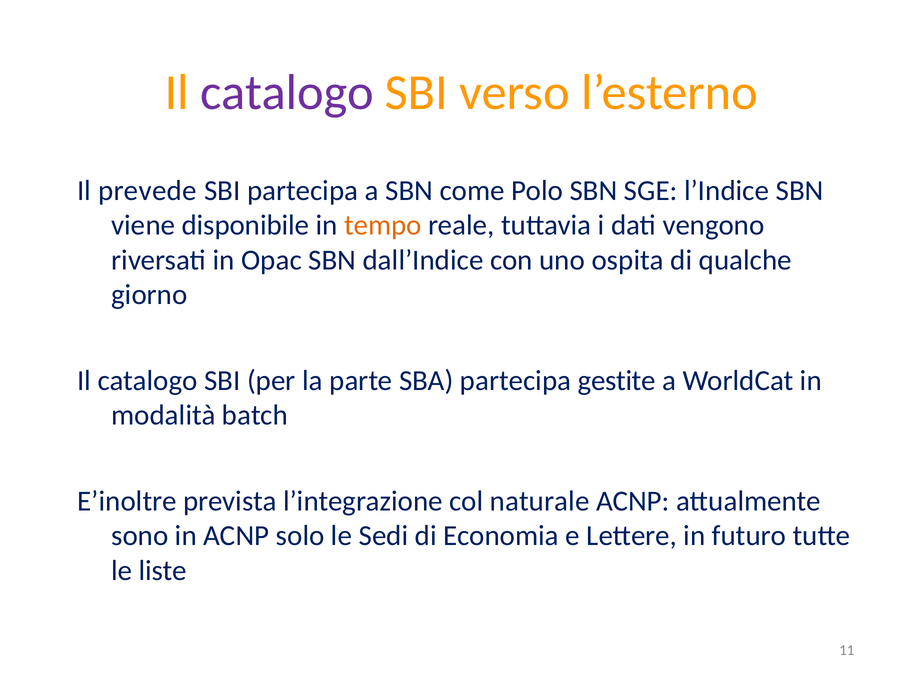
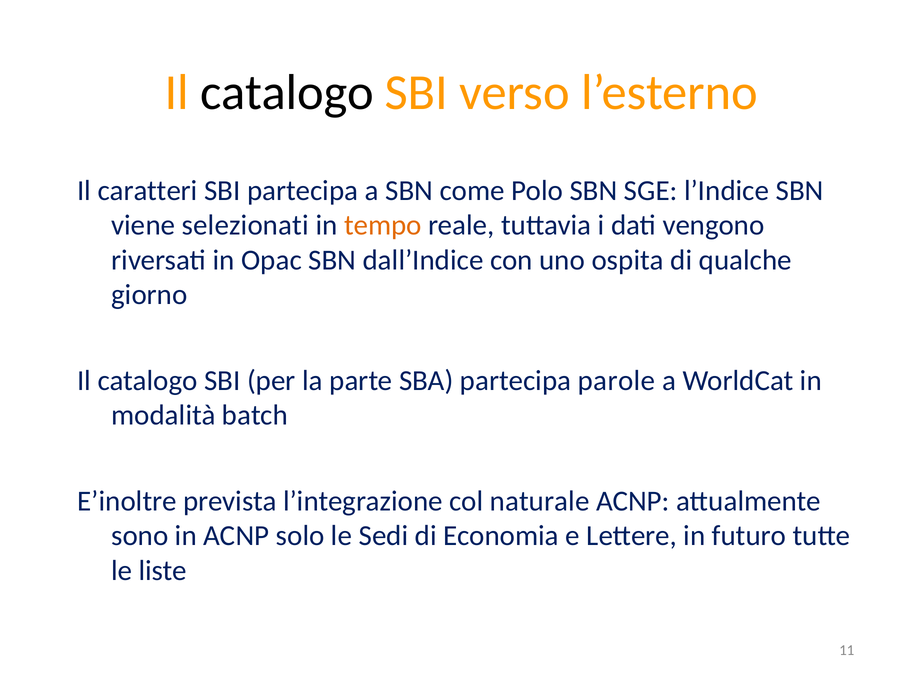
catalogo at (287, 93) colour: purple -> black
prevede: prevede -> caratteri
disponibile: disponibile -> selezionati
gestite: gestite -> parole
